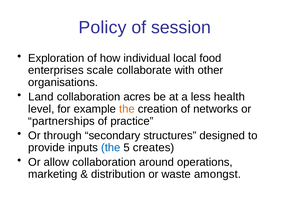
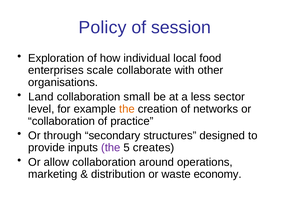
acres: acres -> small
health: health -> sector
partnerships at (61, 121): partnerships -> collaboration
the at (111, 148) colour: blue -> purple
amongst: amongst -> economy
